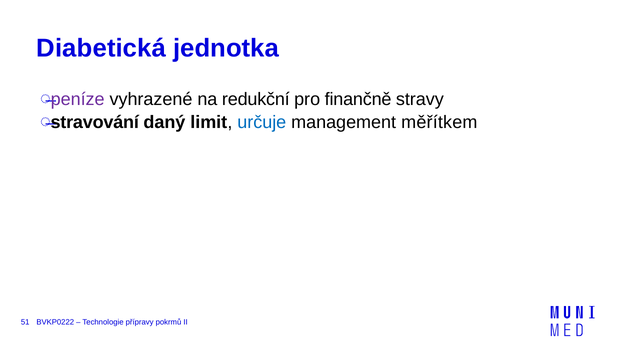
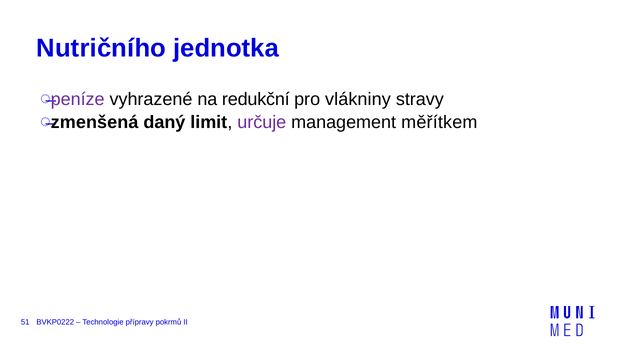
Diabetická: Diabetická -> Nutričního
finančně: finančně -> vlákniny
stravování: stravování -> zmenšená
určuje colour: blue -> purple
